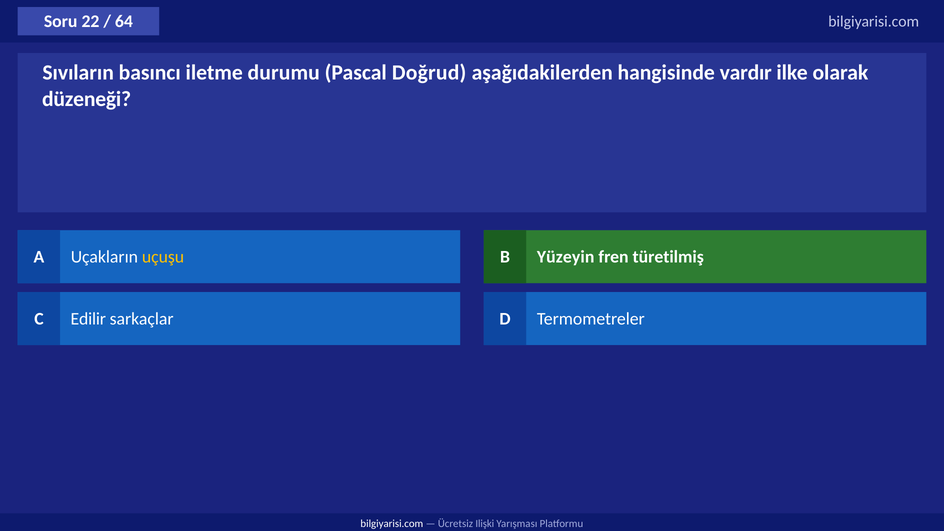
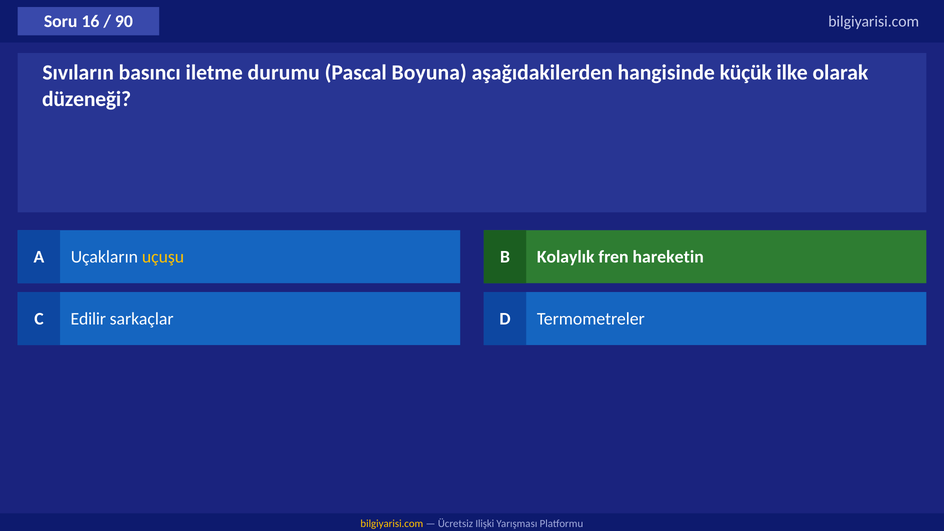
22: 22 -> 16
64: 64 -> 90
Doğrud: Doğrud -> Boyuna
vardır: vardır -> küçük
Yüzeyin: Yüzeyin -> Kolaylık
türetilmiş: türetilmiş -> hareketin
bilgiyarisi.com at (392, 524) colour: white -> yellow
